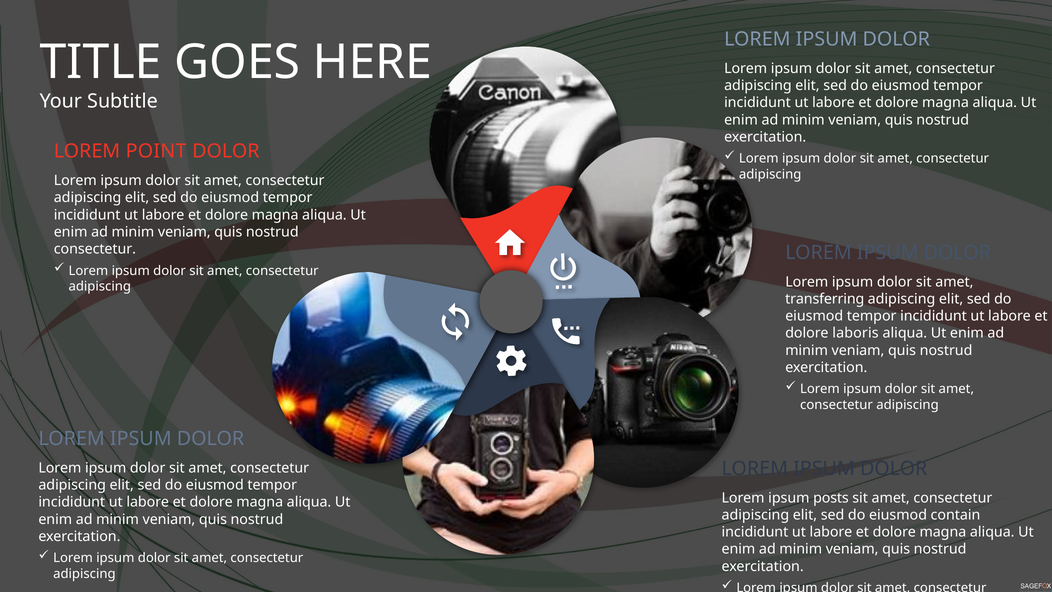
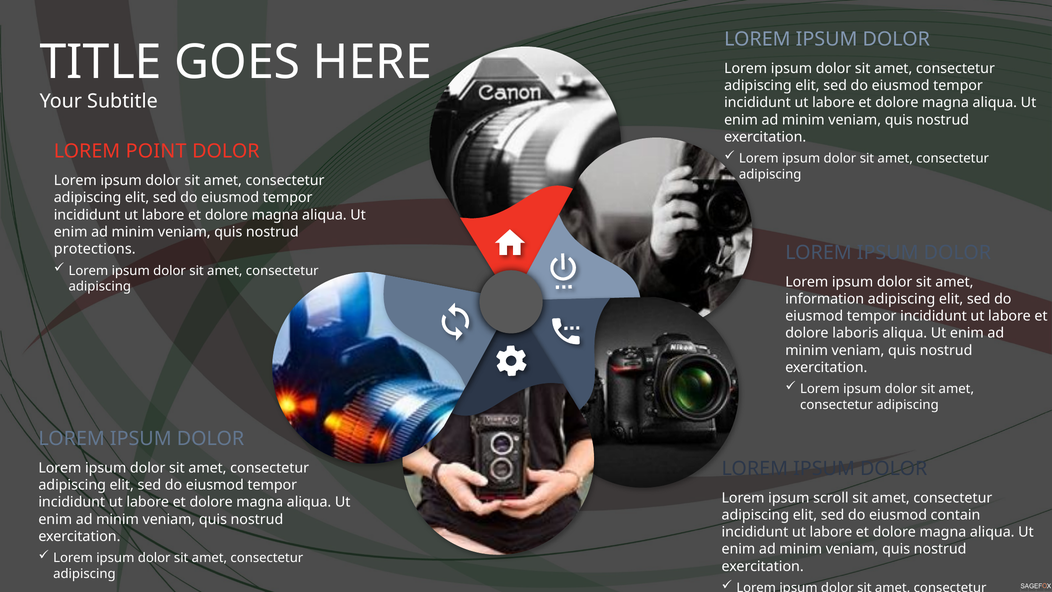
consectetur at (95, 249): consectetur -> protections
transferring: transferring -> information
posts: posts -> scroll
